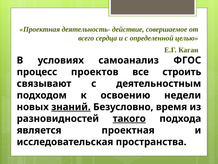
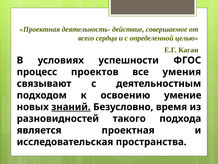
самоанализ: самоанализ -> успешности
строить: строить -> умения
недели: недели -> умение
такого underline: present -> none
